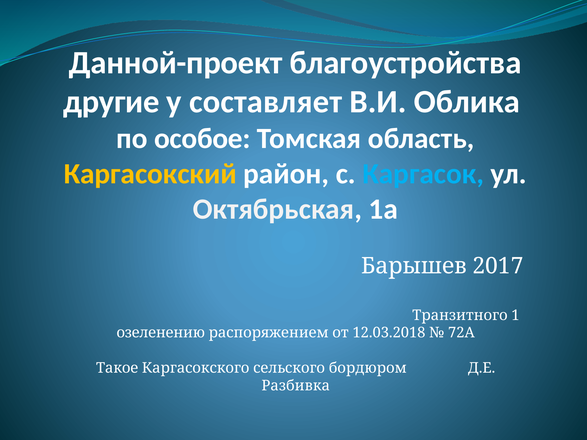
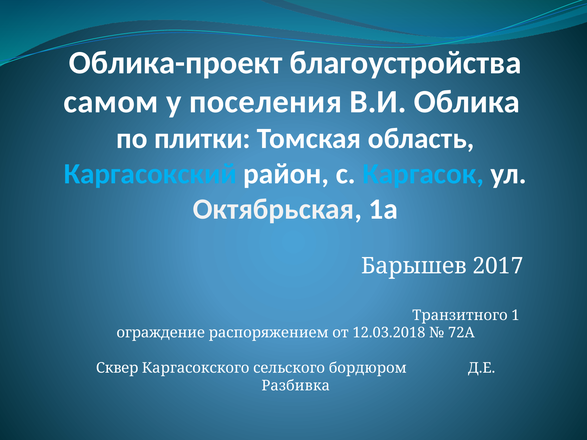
Данной-проект: Данной-проект -> Облика-проект
другие: другие -> самом
составляет: составляет -> поселения
особое: особое -> плитки
Каргасокский colour: yellow -> light blue
озеленению: озеленению -> ограждение
Такое: Такое -> Сквер
